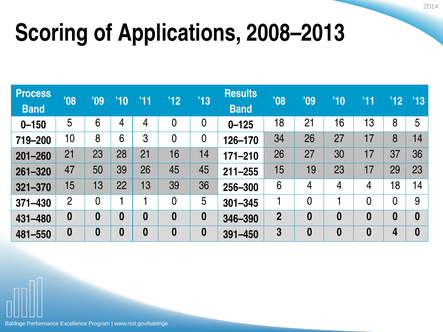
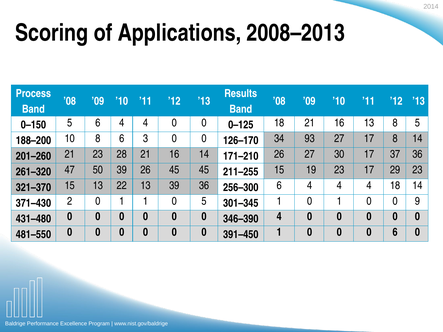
719–200: 719–200 -> 188–200
34 26: 26 -> 93
346–390 2: 2 -> 4
391–450 3: 3 -> 1
0 4: 4 -> 6
